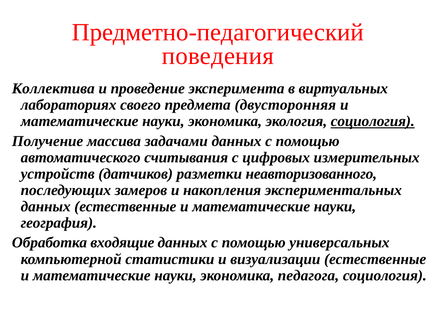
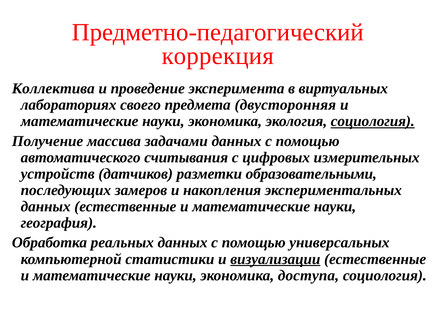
поведения: поведения -> коррекция
неавторизованного: неавторизованного -> образовательными
входящие: входящие -> реальных
визуализации underline: none -> present
педагога: педагога -> доступа
